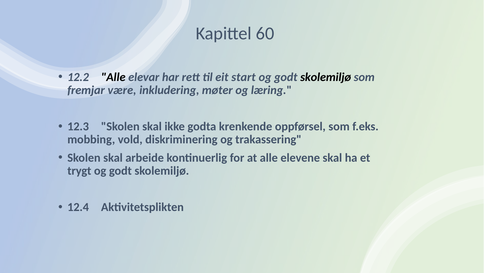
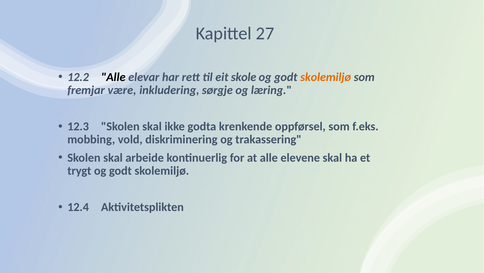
60: 60 -> 27
start: start -> skole
skolemiljø colour: black -> orange
møter: møter -> sørgje
